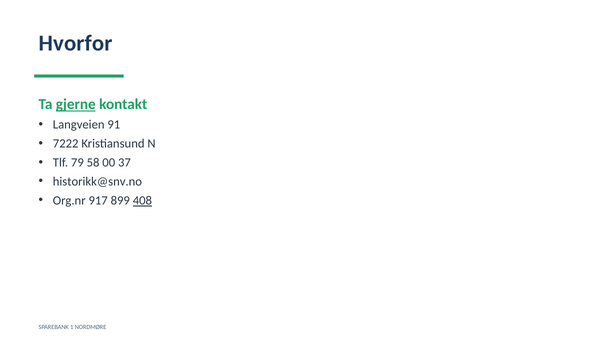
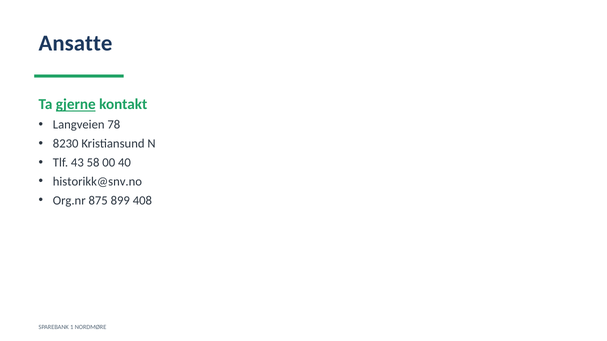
Hvorfor: Hvorfor -> Ansatte
91: 91 -> 78
7222: 7222 -> 8230
79: 79 -> 43
37: 37 -> 40
917: 917 -> 875
408 underline: present -> none
